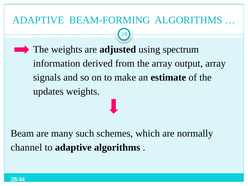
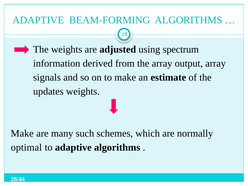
Beam at (22, 133): Beam -> Make
channel: channel -> optimal
